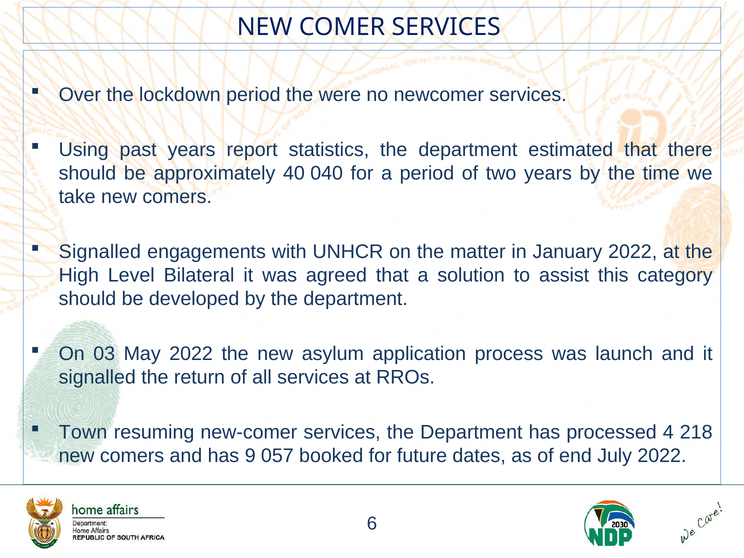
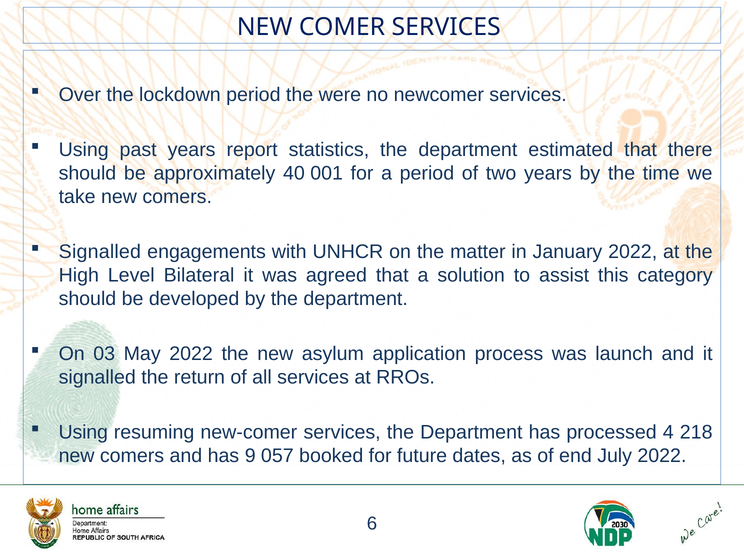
040: 040 -> 001
Town at (83, 432): Town -> Using
